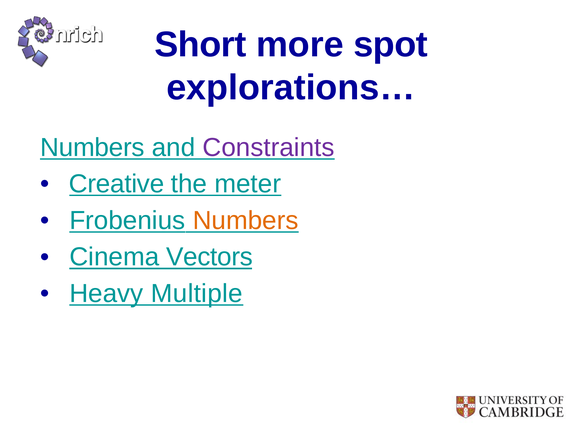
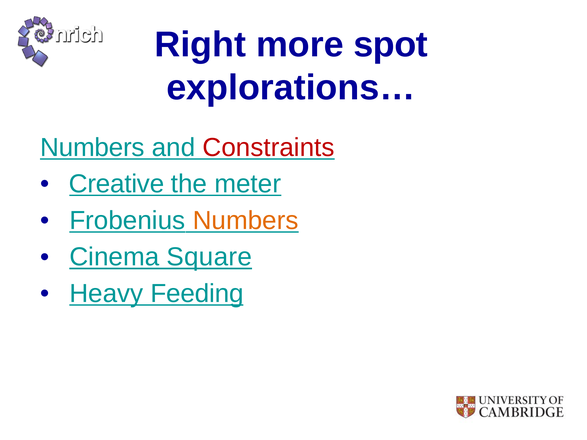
Short: Short -> Right
Constraints colour: purple -> red
Vectors: Vectors -> Square
Multiple: Multiple -> Feeding
